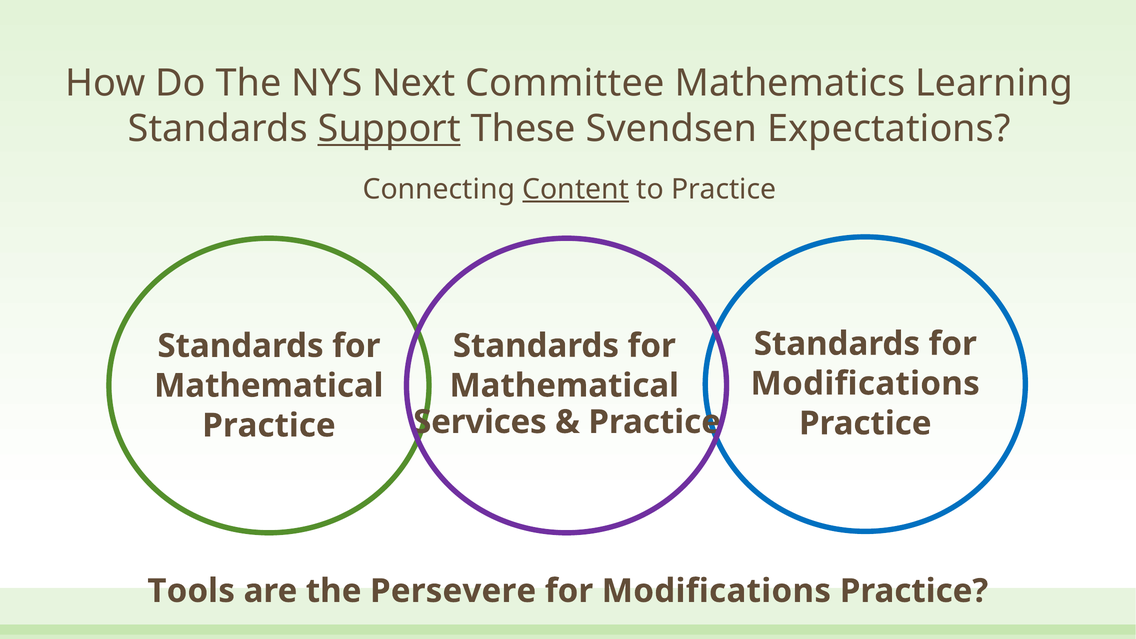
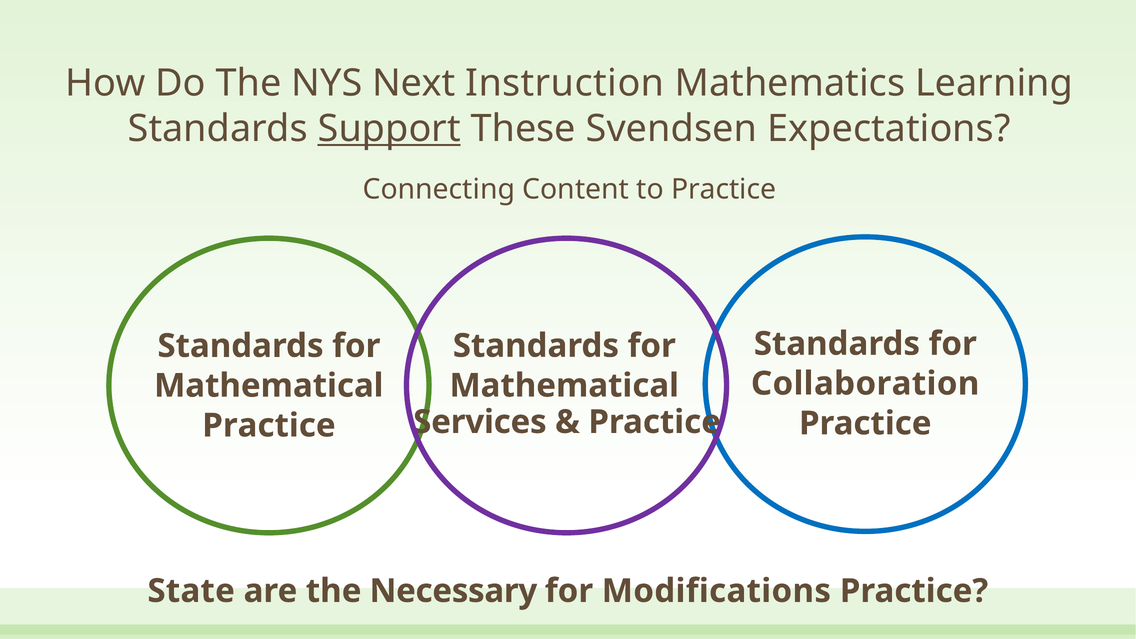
Committee: Committee -> Instruction
Content underline: present -> none
Modifications at (865, 384): Modifications -> Collaboration
Tools: Tools -> State
Persevere: Persevere -> Necessary
